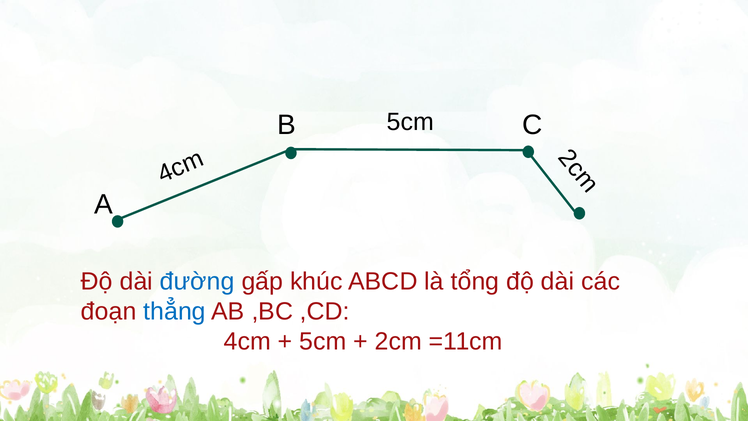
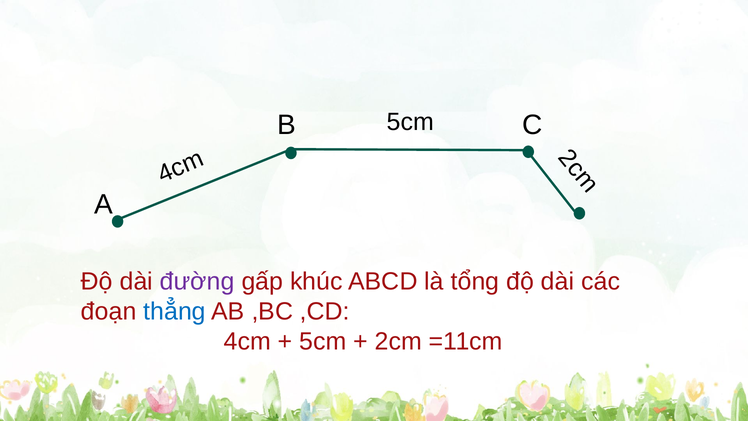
đường colour: blue -> purple
